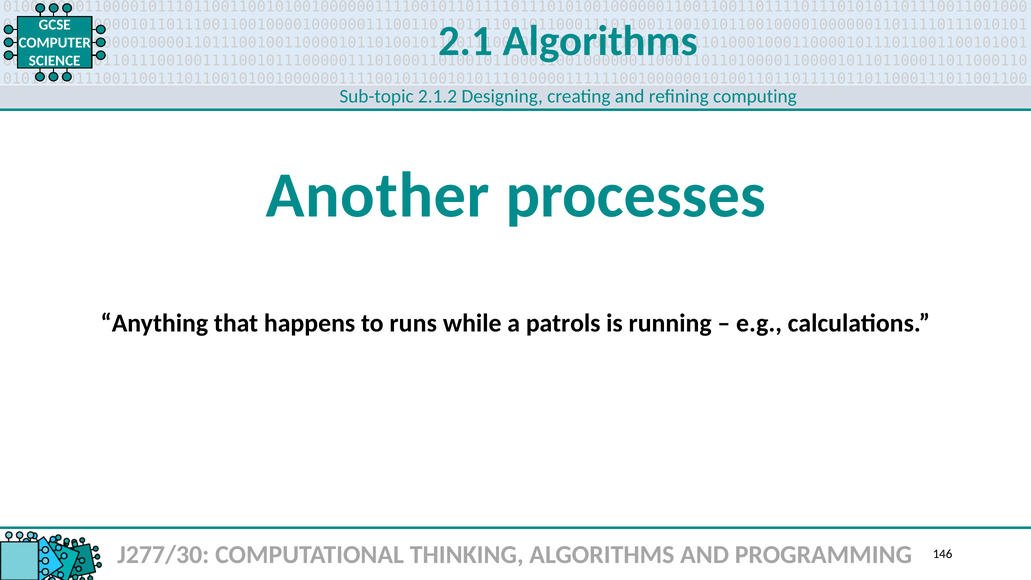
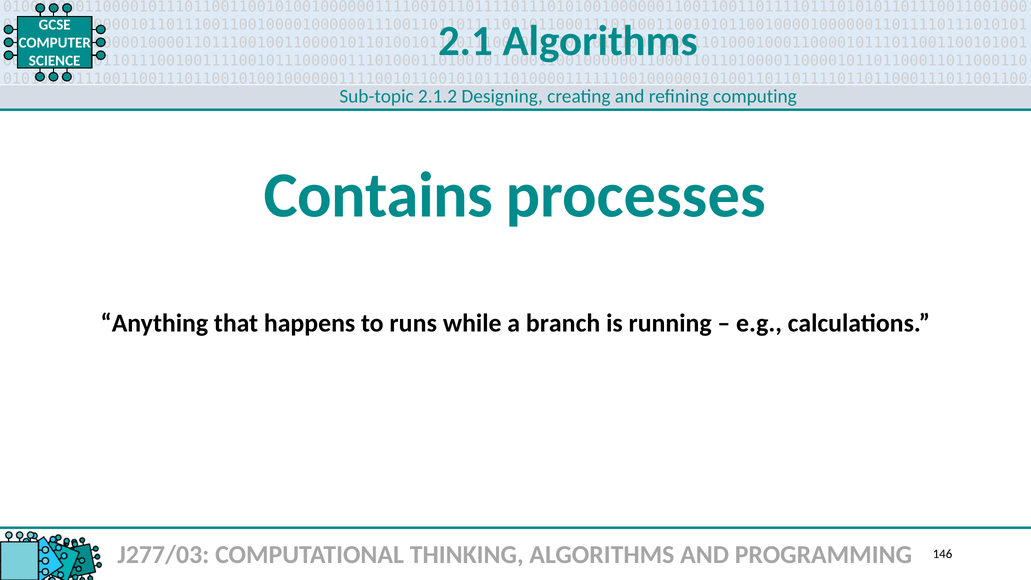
Another: Another -> Contains
patrols: patrols -> branch
J277/30: J277/30 -> J277/03
